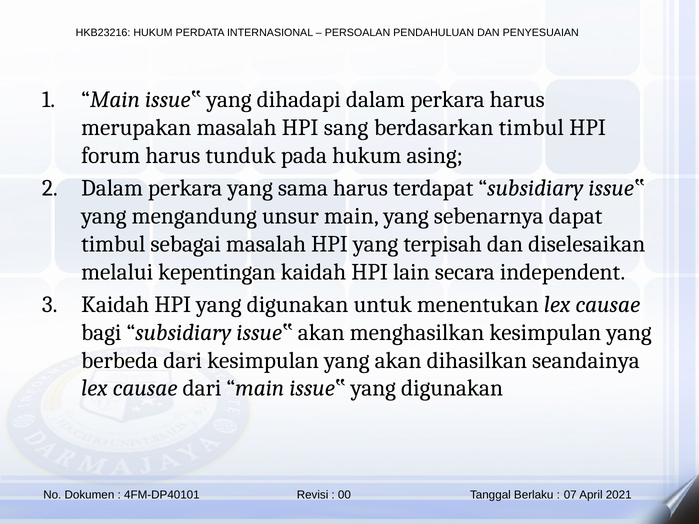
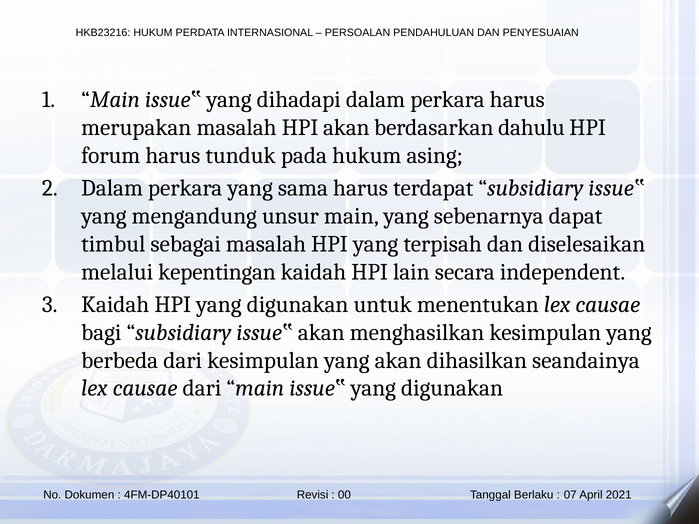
HPI sang: sang -> akan
berdasarkan timbul: timbul -> dahulu
